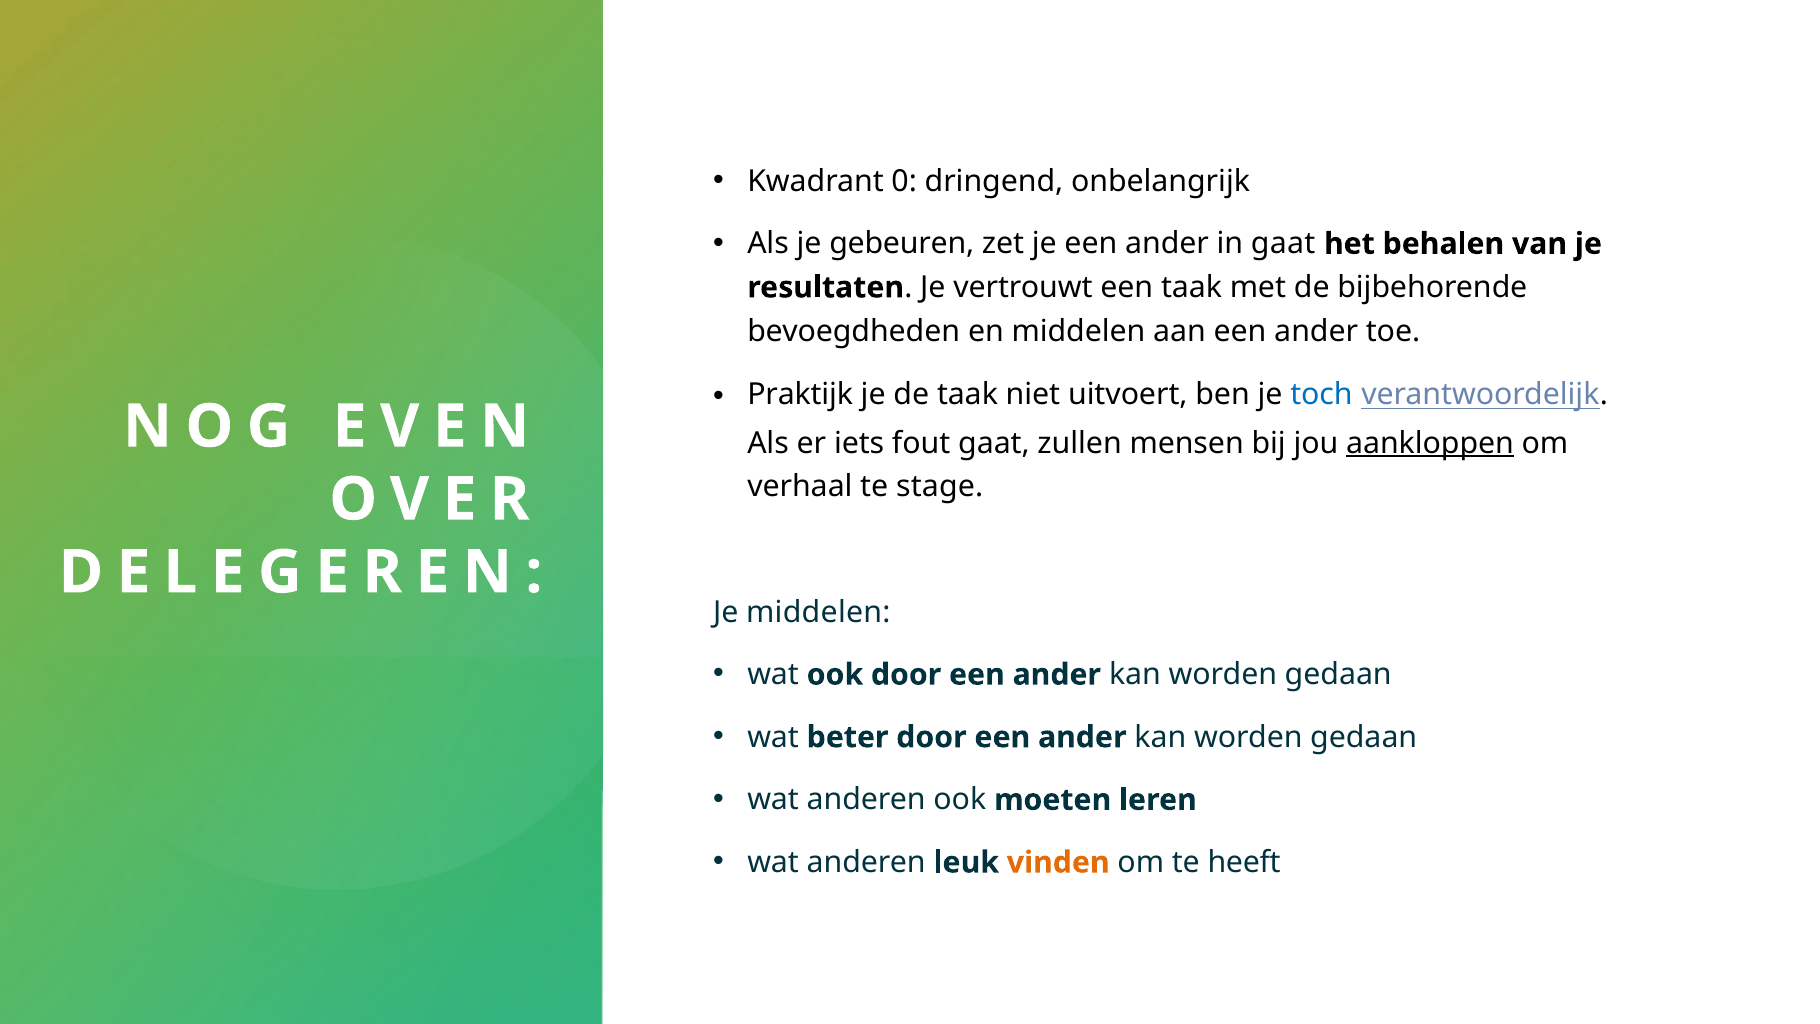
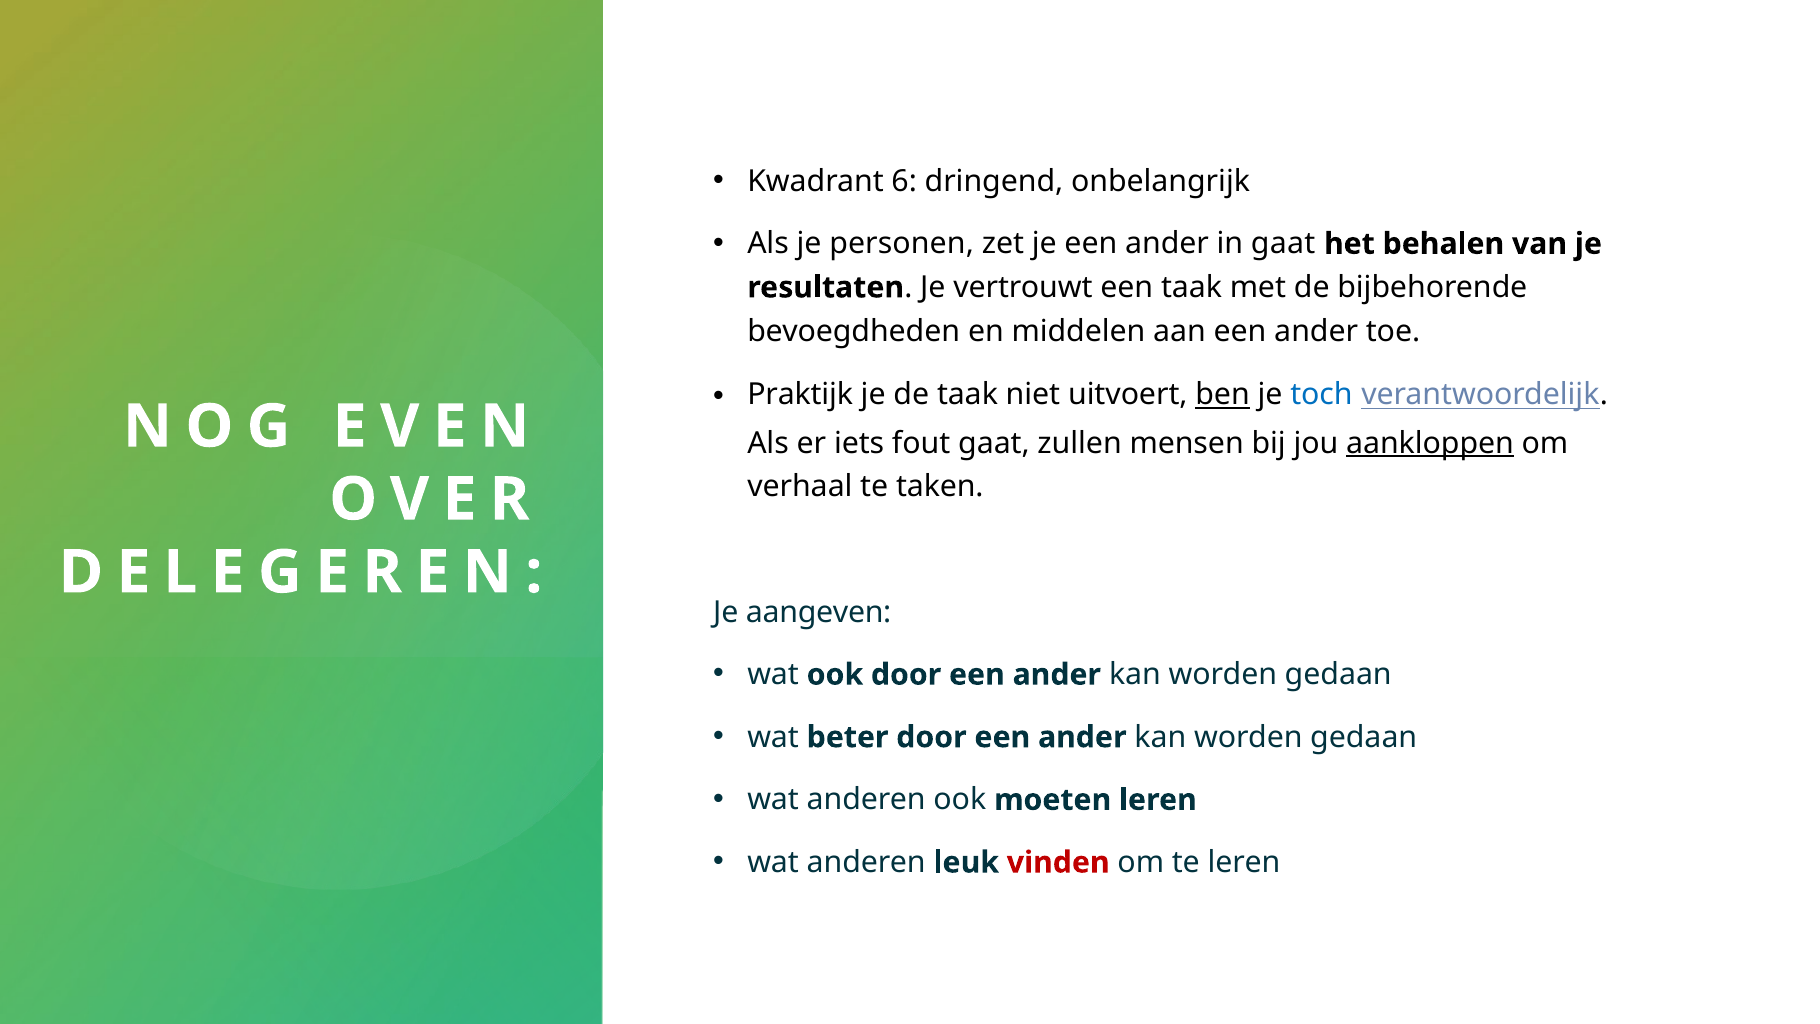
0: 0 -> 6
gebeuren: gebeuren -> personen
ben underline: none -> present
stage: stage -> taken
Je middelen: middelen -> aangeven
vinden colour: orange -> red
te heeft: heeft -> leren
